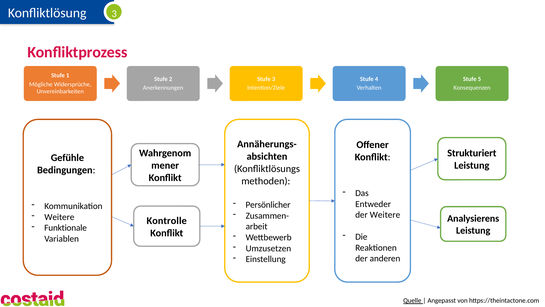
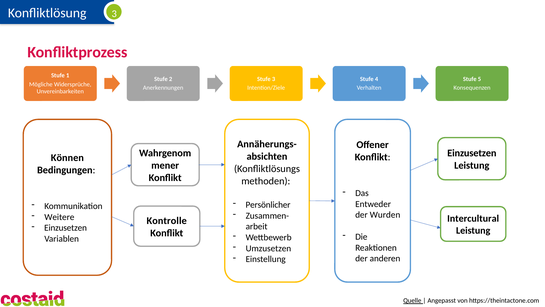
Strukturiert at (472, 153): Strukturiert -> Einzusetzen
Gefühle: Gefühle -> Können
der Weitere: Weitere -> Wurden
Analysierens: Analysierens -> Intercultural
Funktionale at (66, 228): Funktionale -> Einzusetzen
